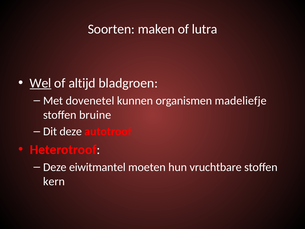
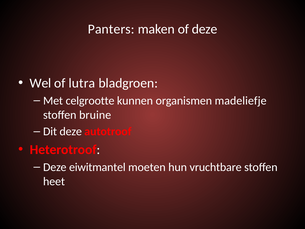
Soorten: Soorten -> Panters
of lutra: lutra -> deze
Wel underline: present -> none
altijd: altijd -> lutra
dovenetel: dovenetel -> celgrootte
kern: kern -> heet
